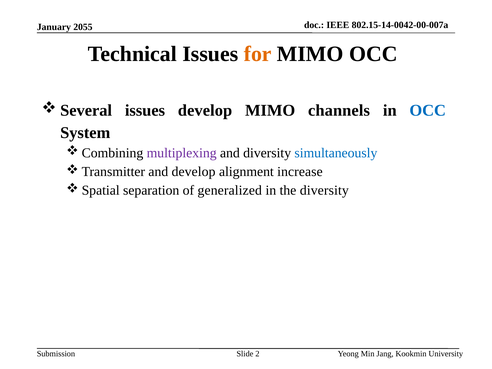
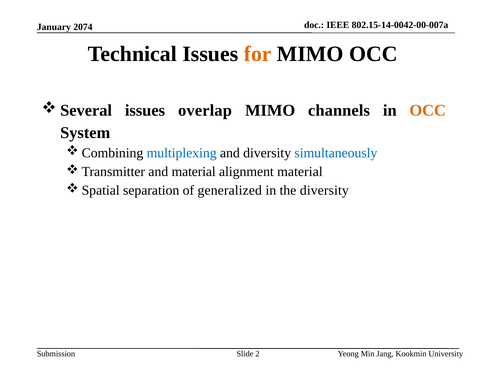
2055: 2055 -> 2074
issues develop: develop -> overlap
OCC at (428, 110) colour: blue -> orange
multiplexing colour: purple -> blue
and develop: develop -> material
alignment increase: increase -> material
